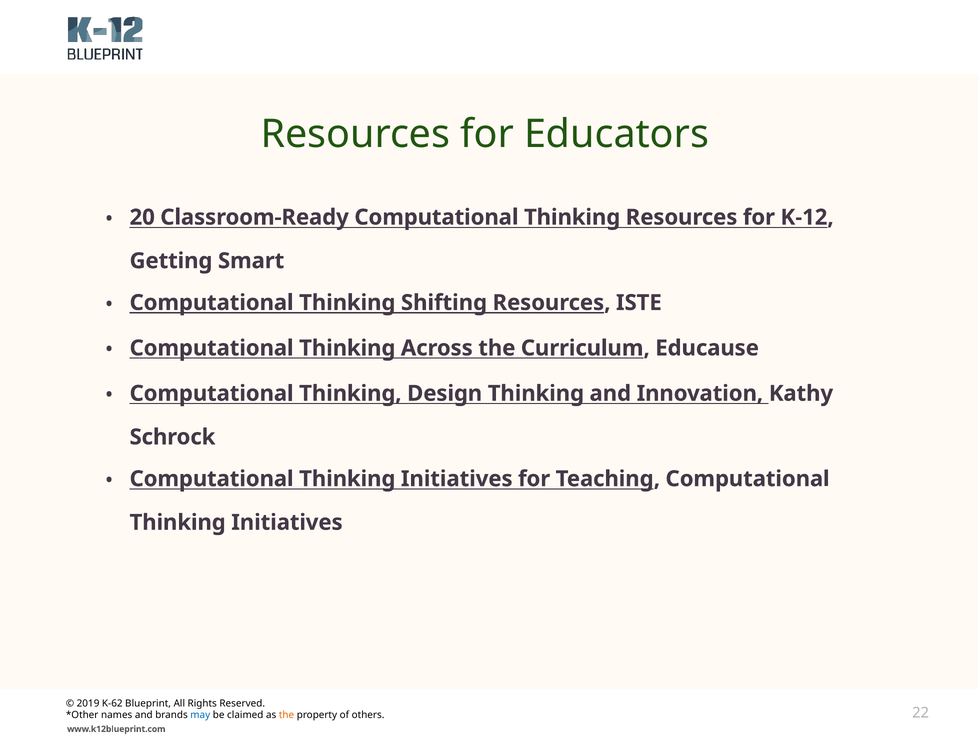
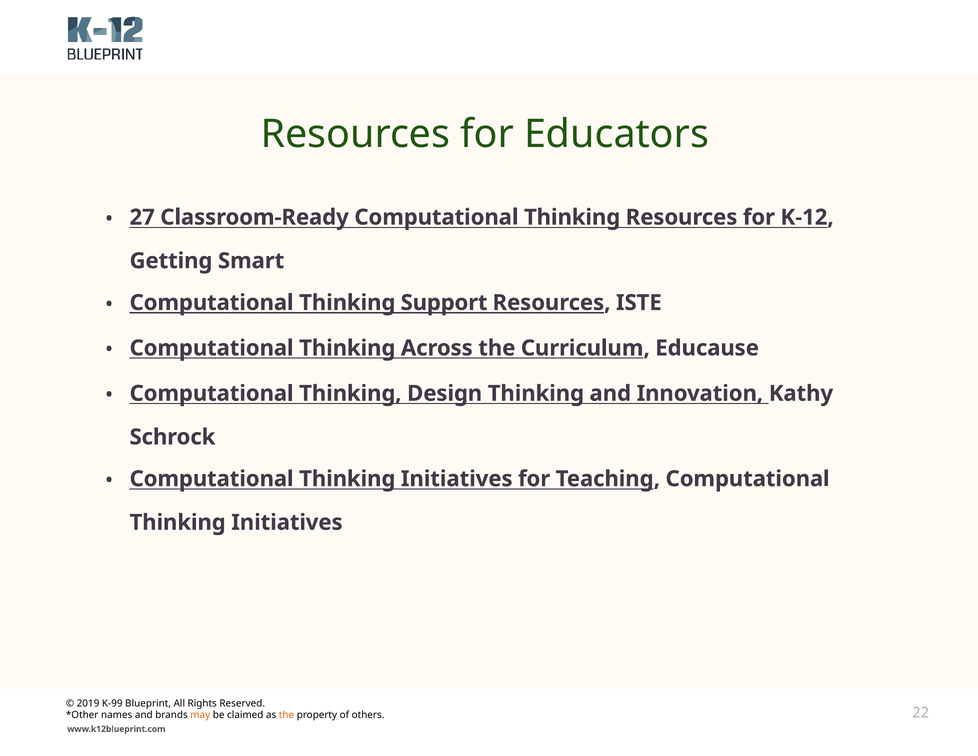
20: 20 -> 27
Shifting: Shifting -> Support
K-62: K-62 -> K-99
may colour: blue -> orange
